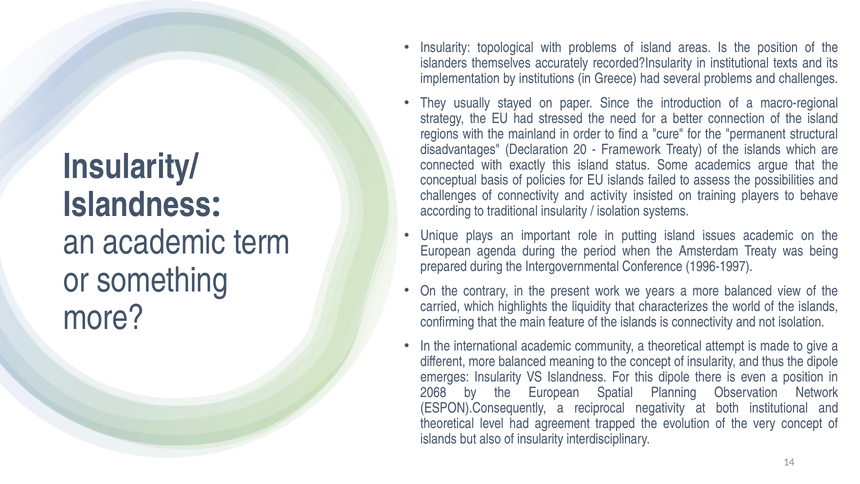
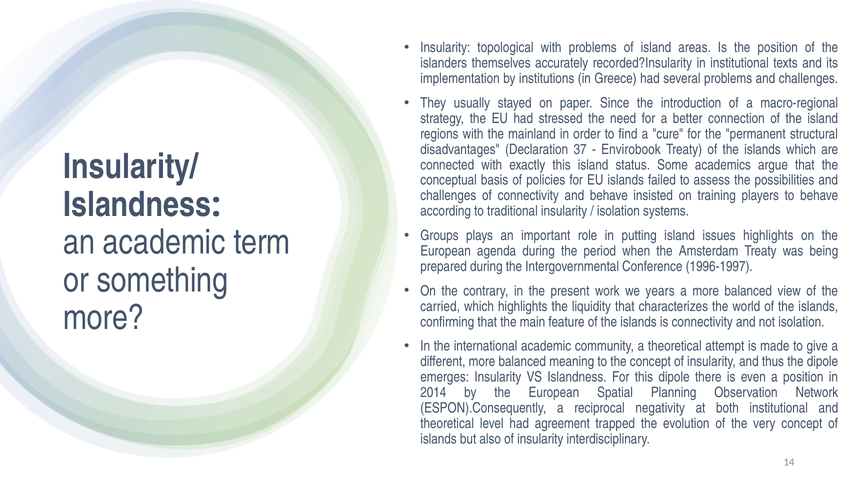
20: 20 -> 37
Framework: Framework -> Envirobook
and activity: activity -> behave
Unique: Unique -> Groups
issues academic: academic -> highlights
2068: 2068 -> 2014
